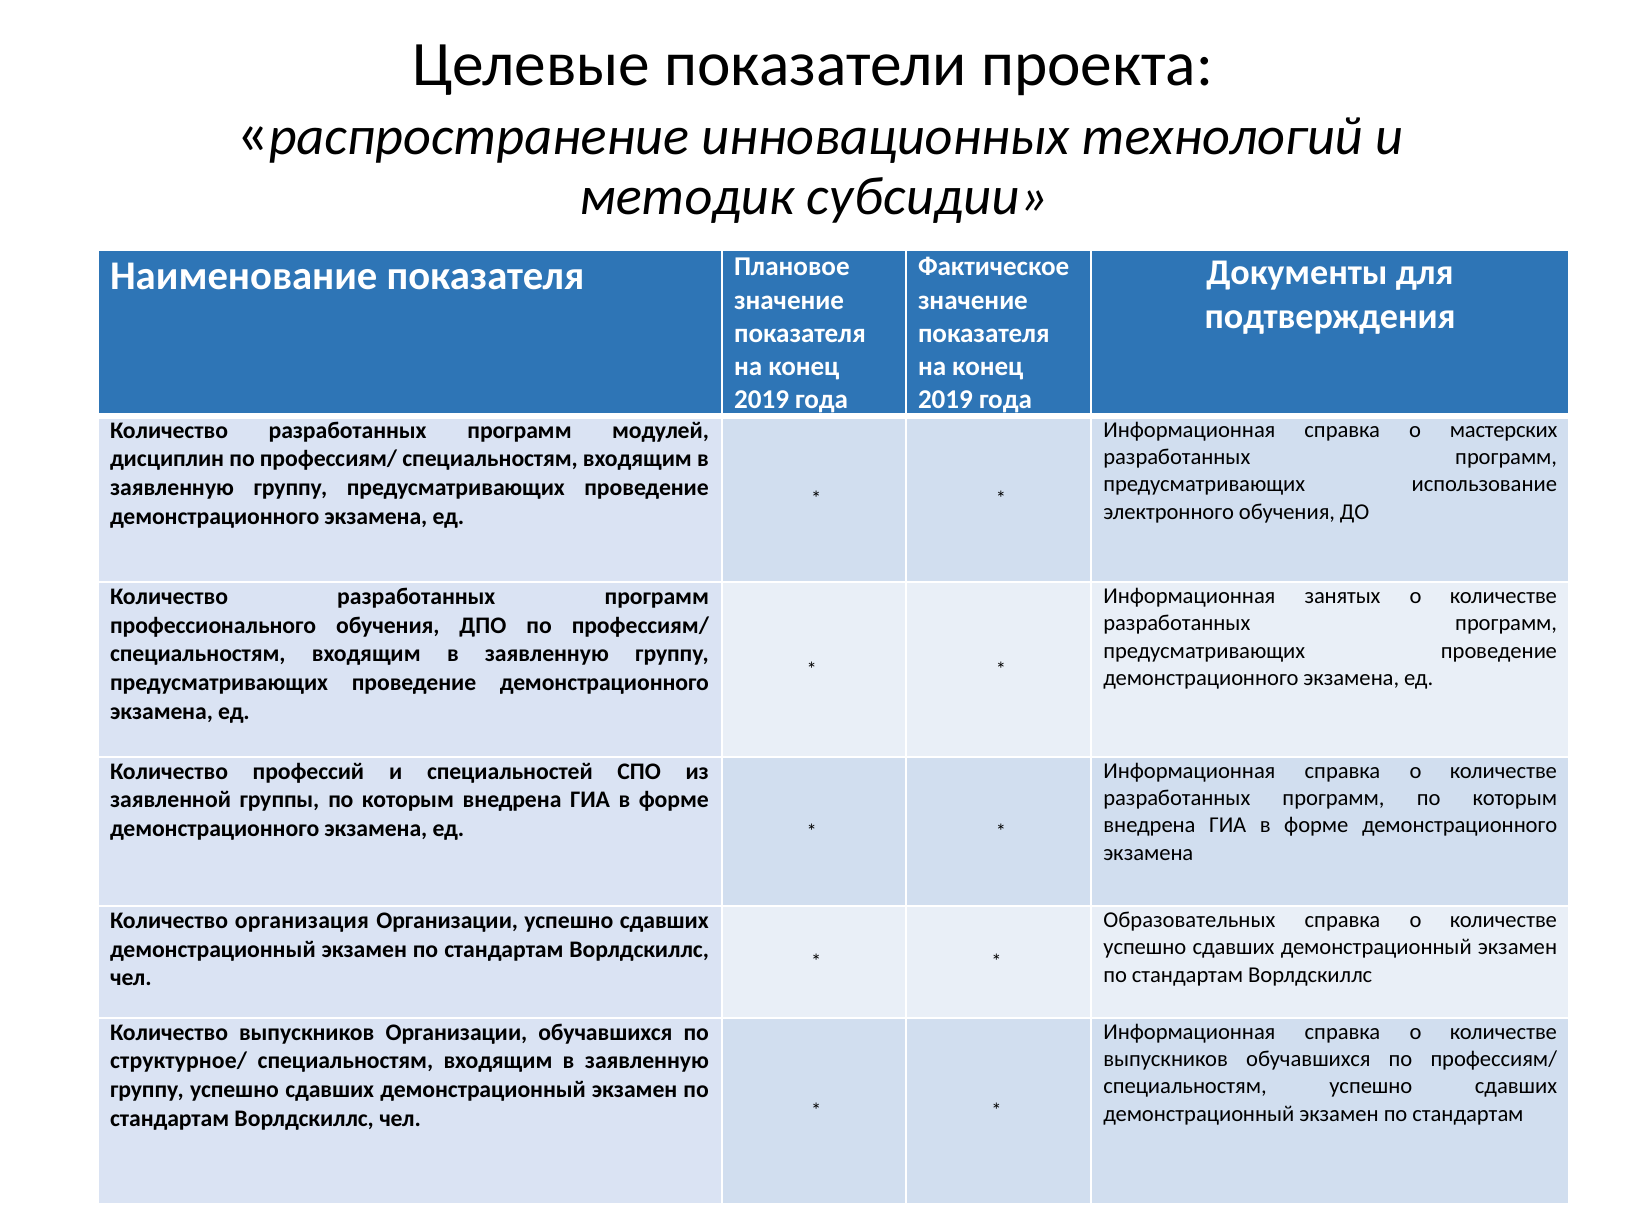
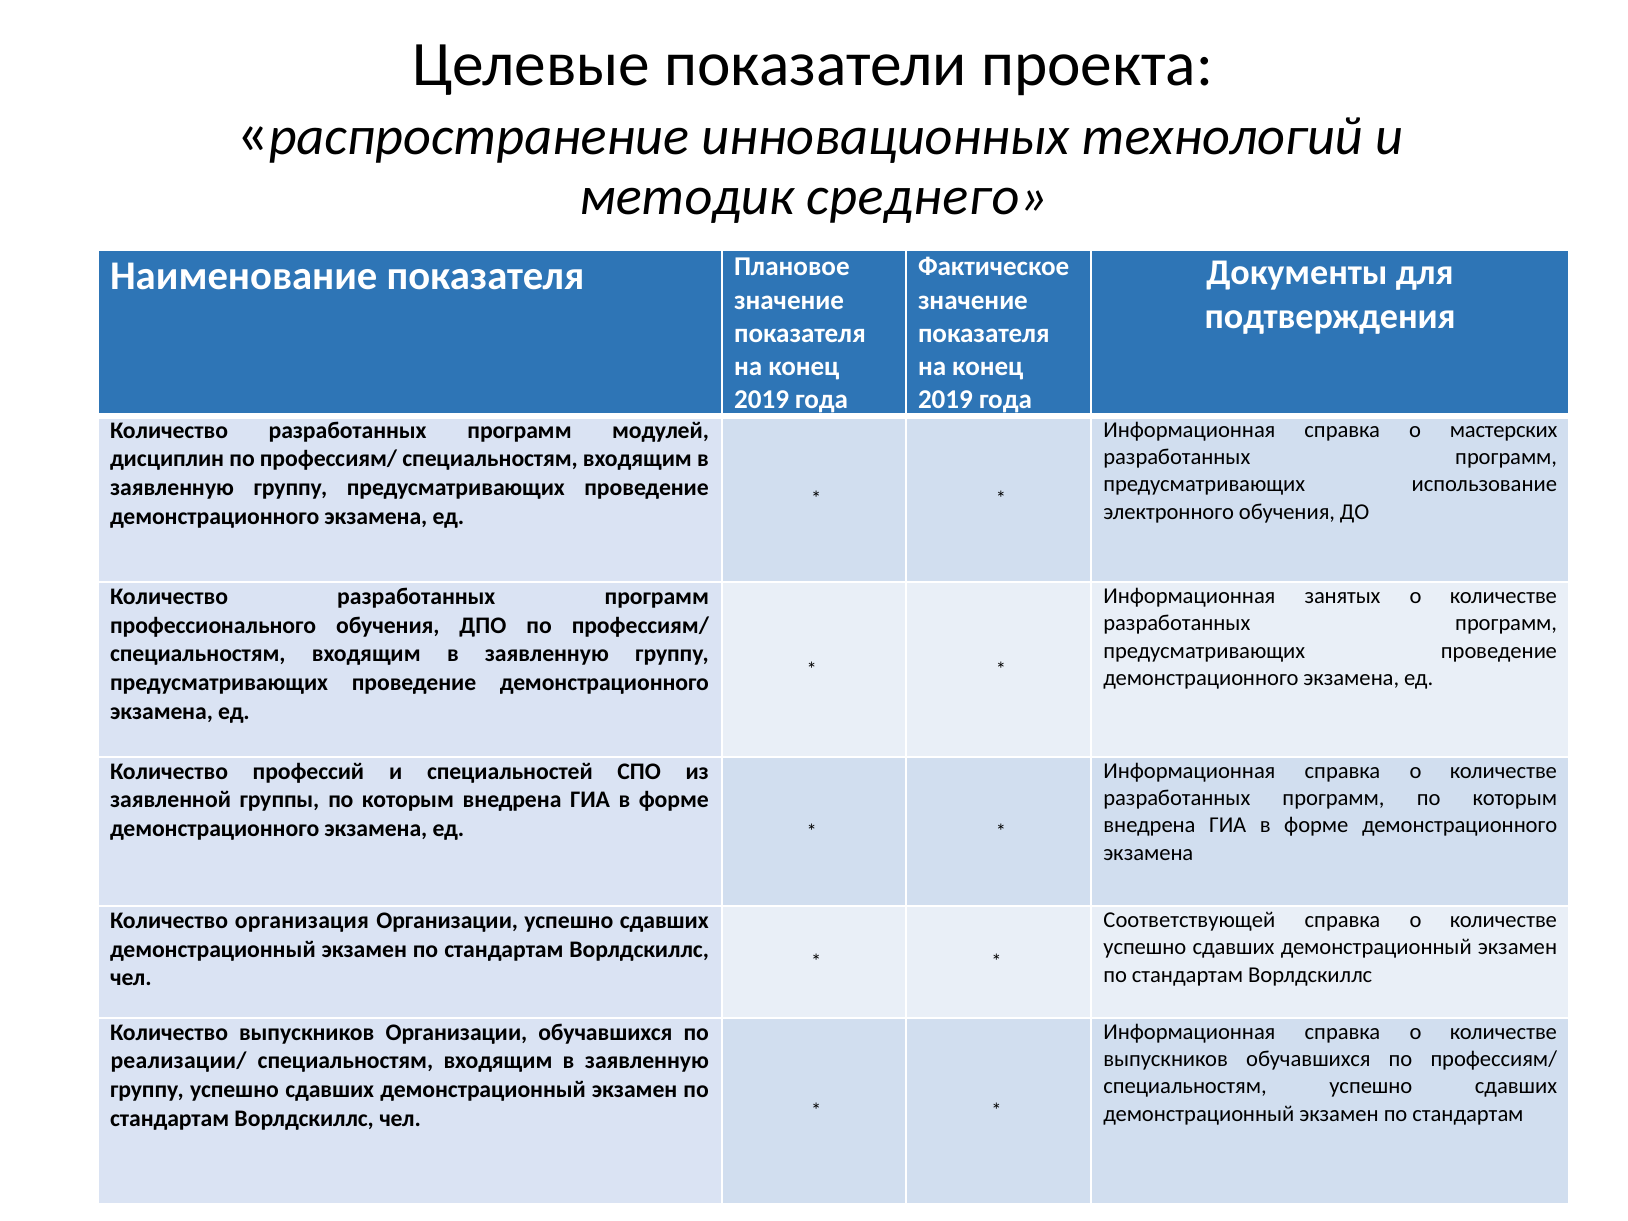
субсидии: субсидии -> среднего
Образовательных: Образовательных -> Соответствующей
структурное/: структурное/ -> реализации/
